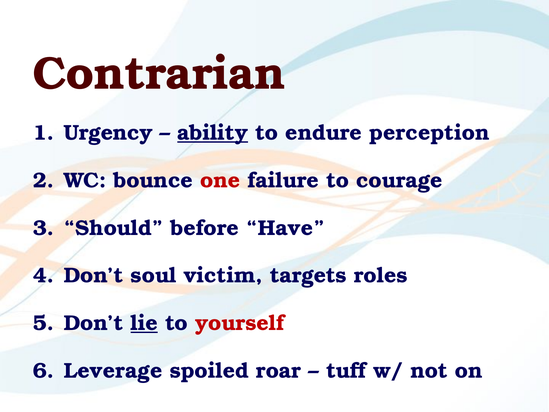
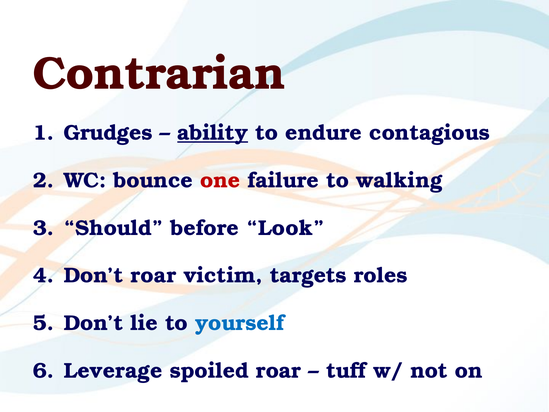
Urgency: Urgency -> Grudges
perception: perception -> contagious
courage: courage -> walking
Have: Have -> Look
Don’t soul: soul -> roar
lie underline: present -> none
yourself colour: red -> blue
